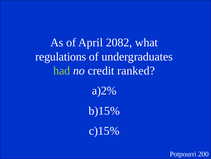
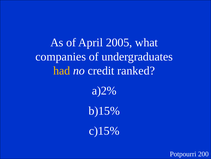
2082: 2082 -> 2005
regulations: regulations -> companies
had colour: light green -> yellow
